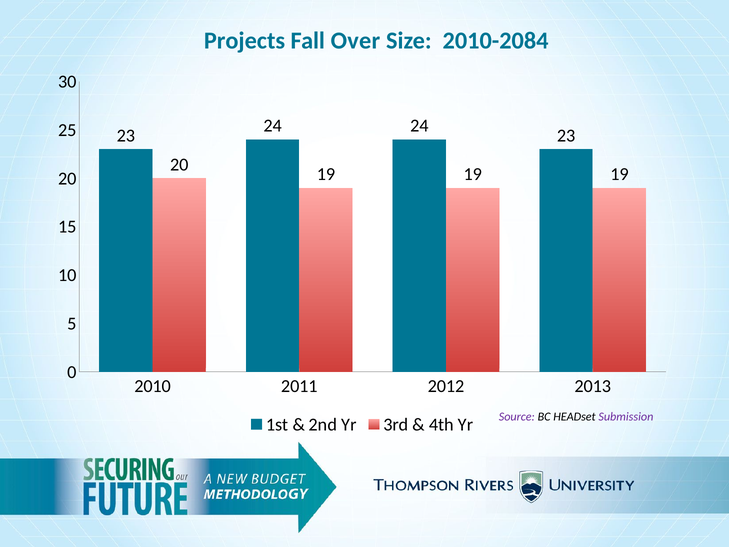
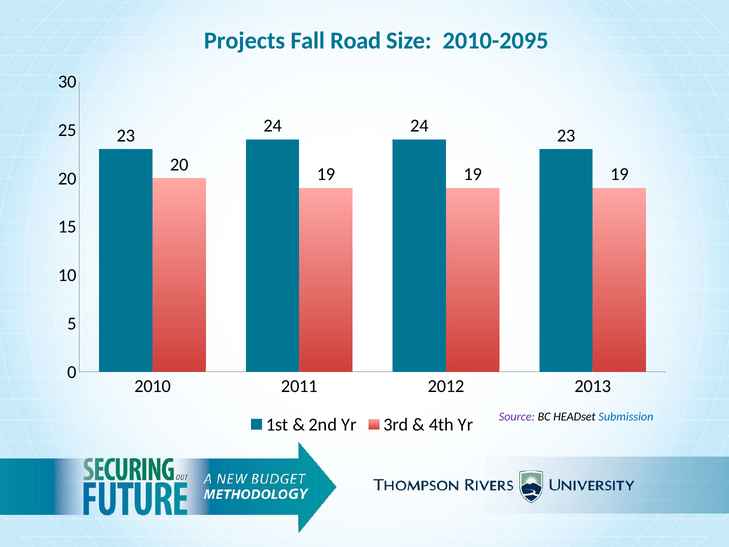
Over: Over -> Road
2010-2084: 2010-2084 -> 2010-2095
Submission colour: purple -> blue
